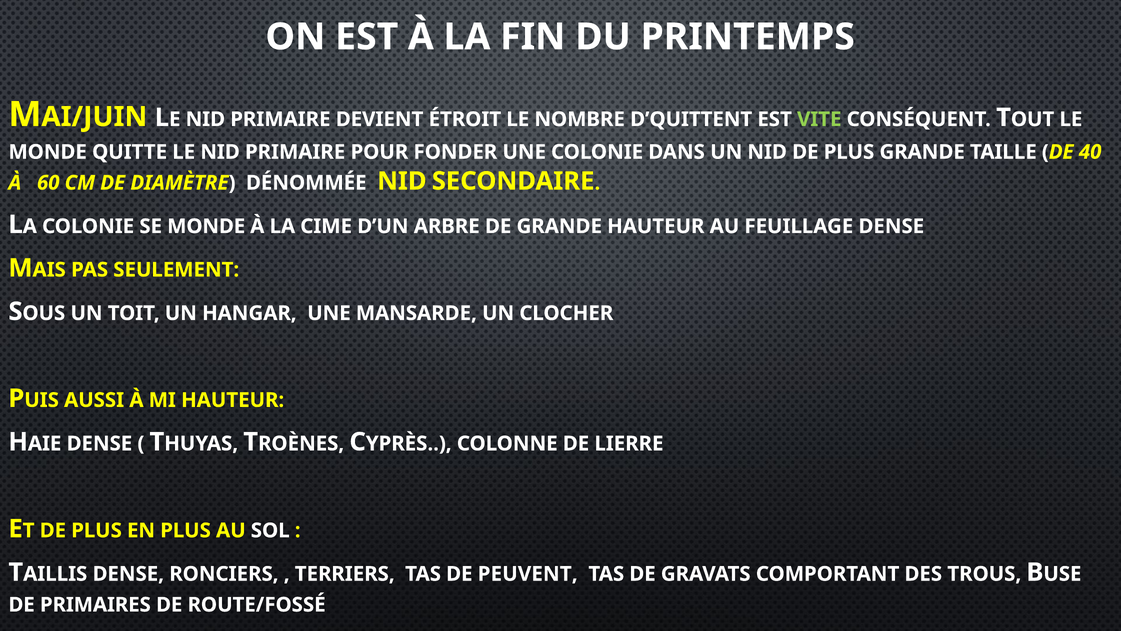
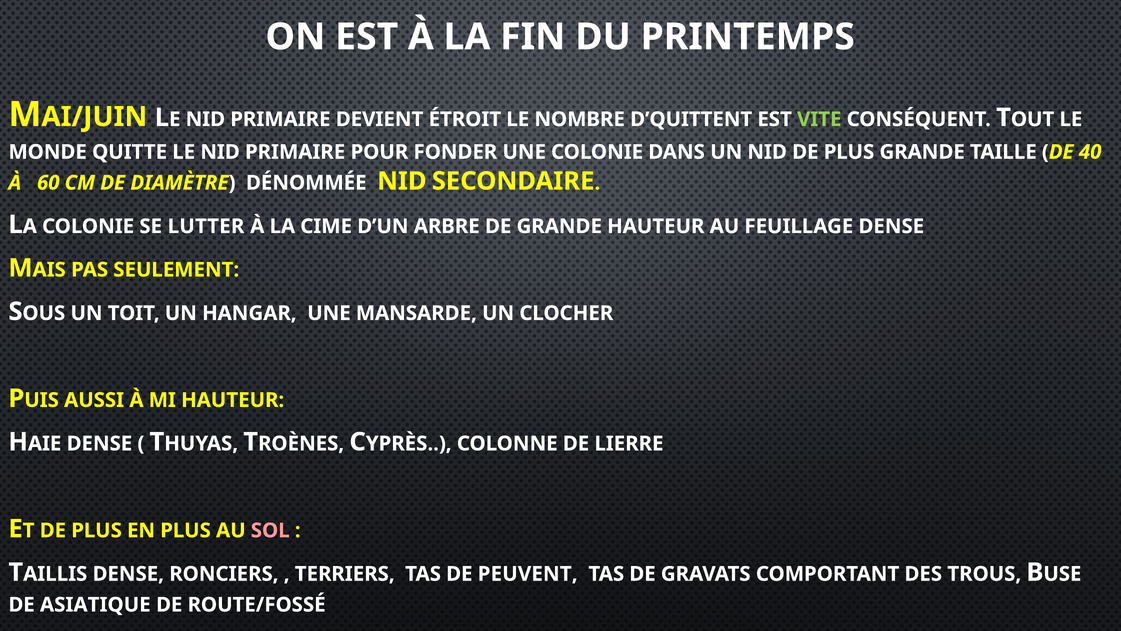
SE MONDE: MONDE -> LUTTER
SOL colour: white -> pink
PRIMAIRES: PRIMAIRES -> ASIATIQUE
